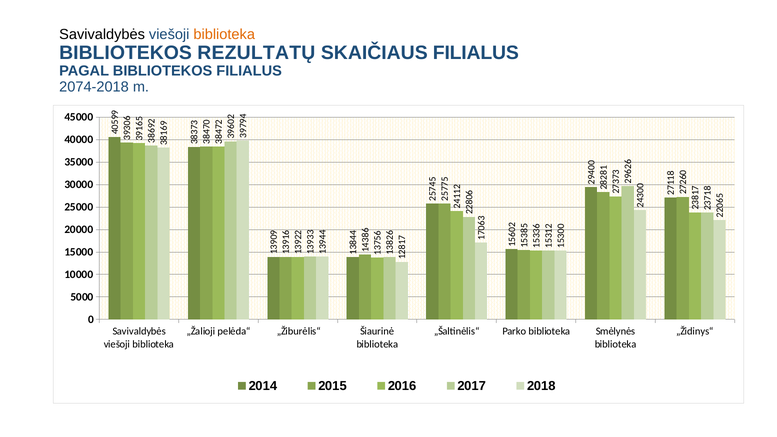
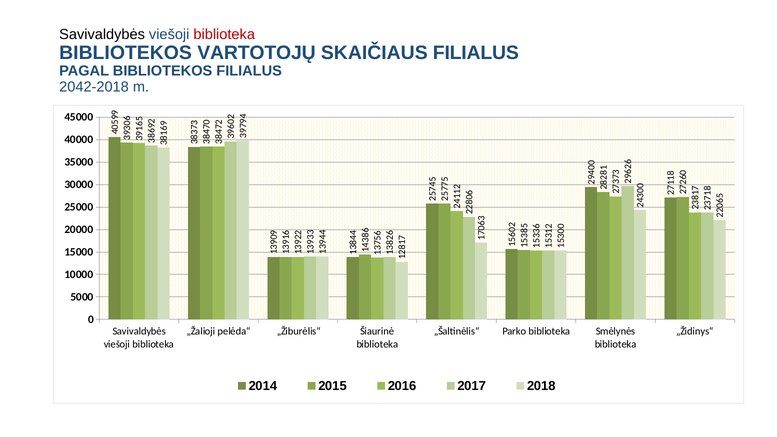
biblioteka at (224, 34) colour: orange -> red
REZULTATŲ: REZULTATŲ -> VARTOTOJŲ
2074-2018: 2074-2018 -> 2042-2018
